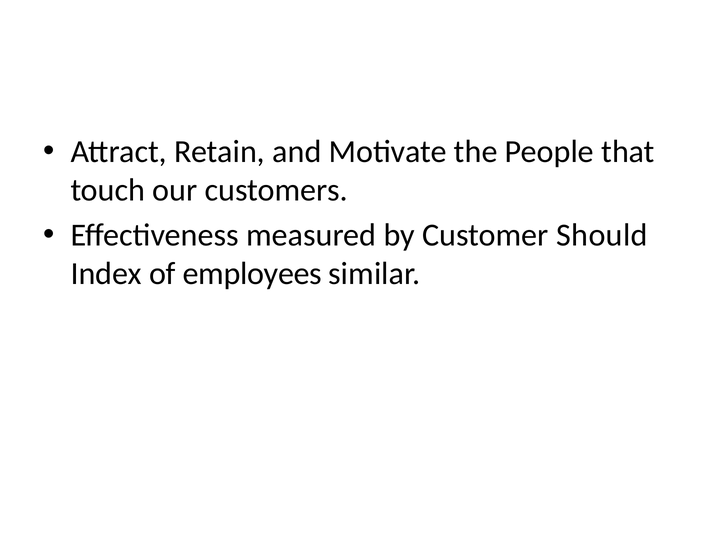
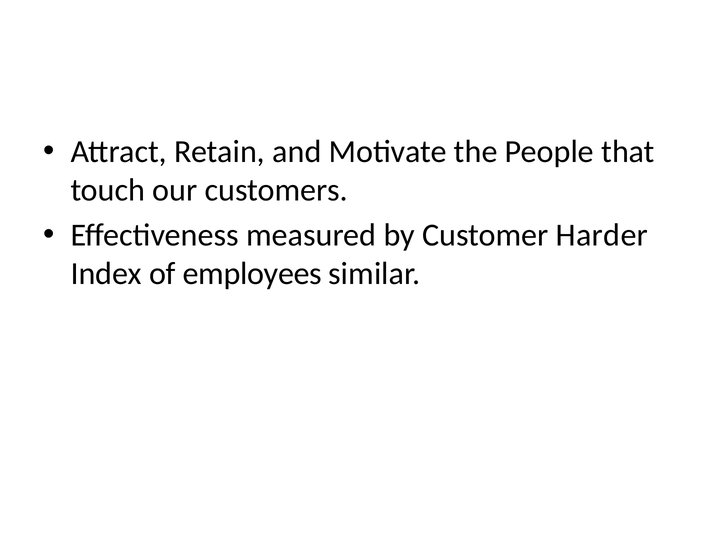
Should: Should -> Harder
